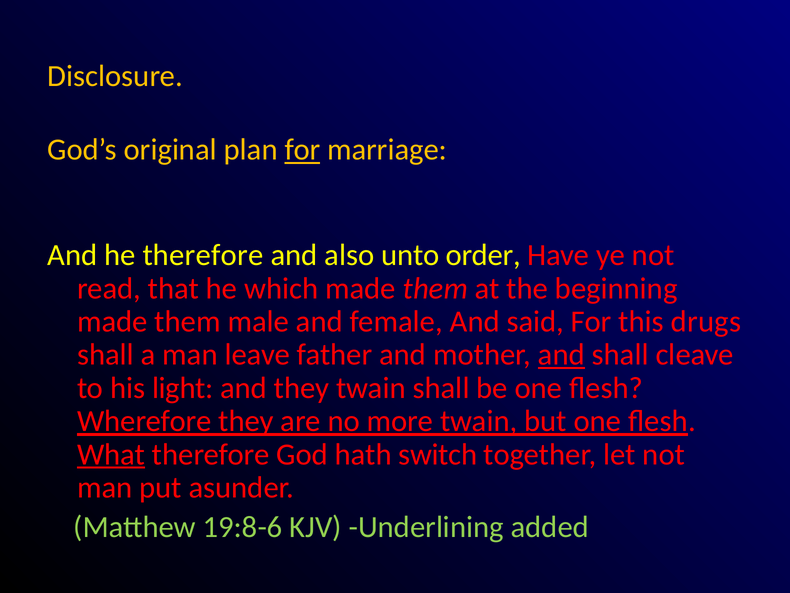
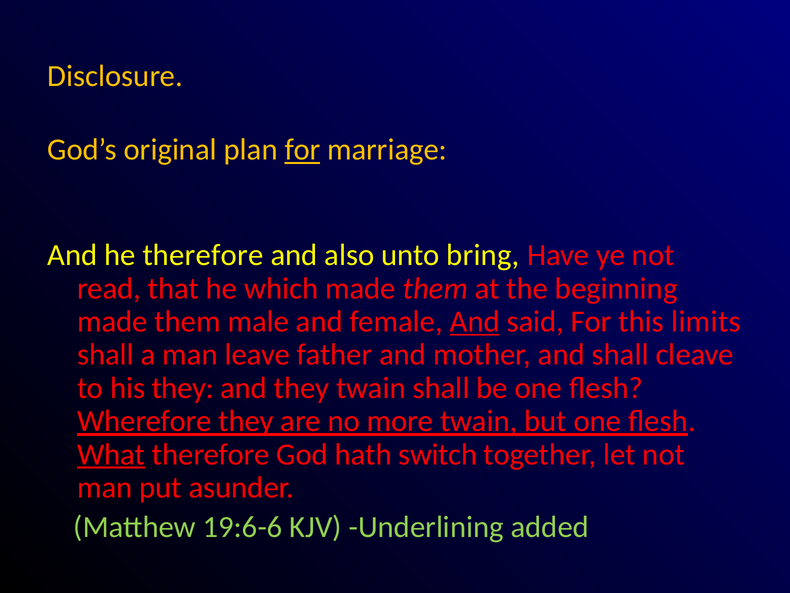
order: order -> bring
And at (475, 321) underline: none -> present
drugs: drugs -> limits
and at (561, 355) underline: present -> none
his light: light -> they
19:8-6: 19:8-6 -> 19:6-6
